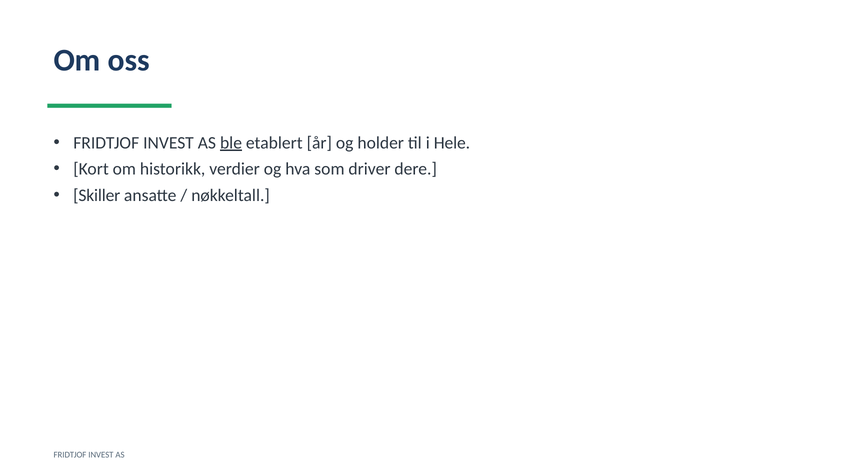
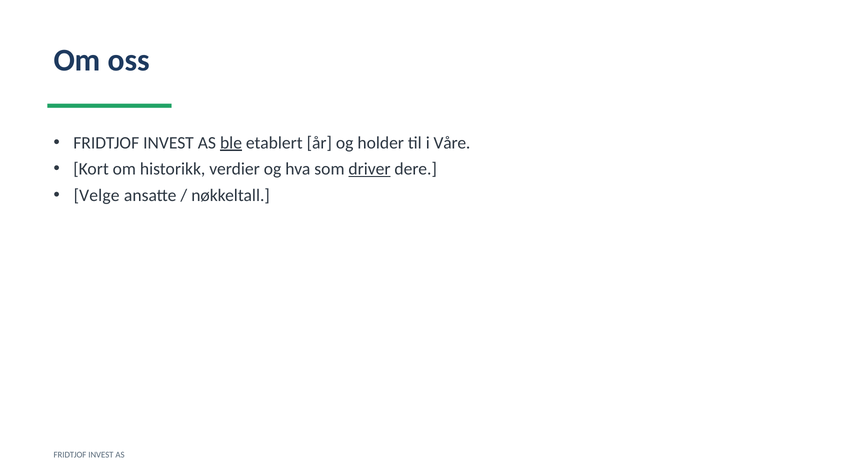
Hele: Hele -> Våre
driver underline: none -> present
Skiller: Skiller -> Velge
